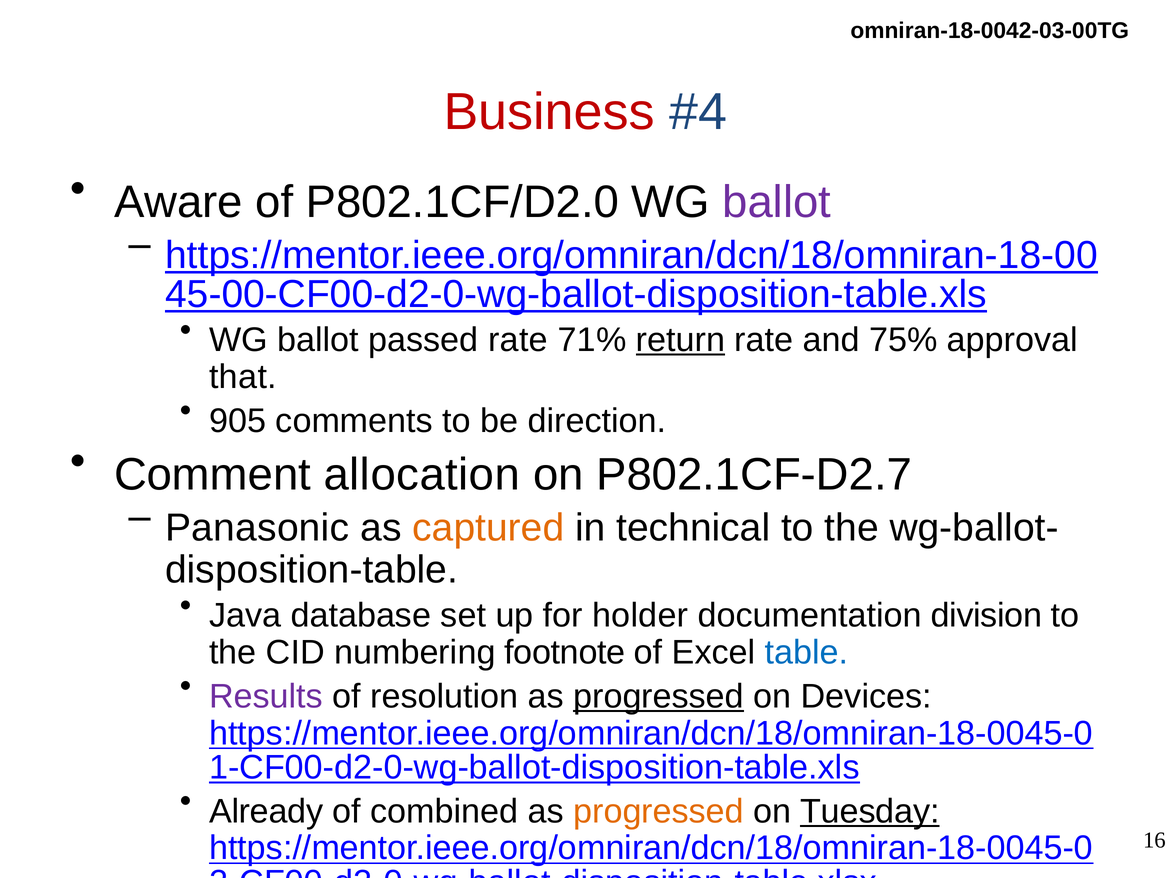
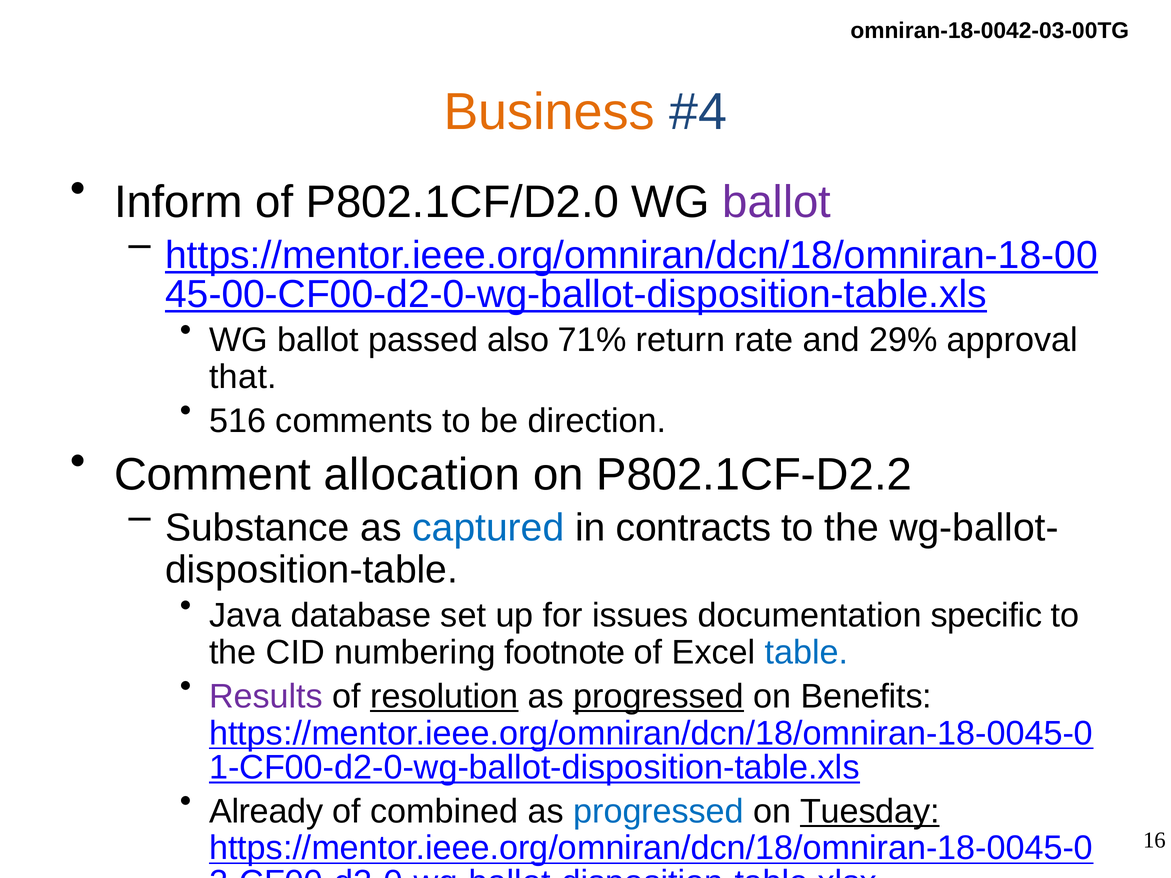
Business colour: red -> orange
Aware: Aware -> Inform
passed rate: rate -> also
return underline: present -> none
75%: 75% -> 29%
905: 905 -> 516
P802.1CF-D2.7: P802.1CF-D2.7 -> P802.1CF-D2.2
Panasonic: Panasonic -> Substance
captured colour: orange -> blue
technical: technical -> contracts
holder: holder -> issues
division: division -> specific
resolution underline: none -> present
Devices: Devices -> Benefits
progressed at (659, 812) colour: orange -> blue
